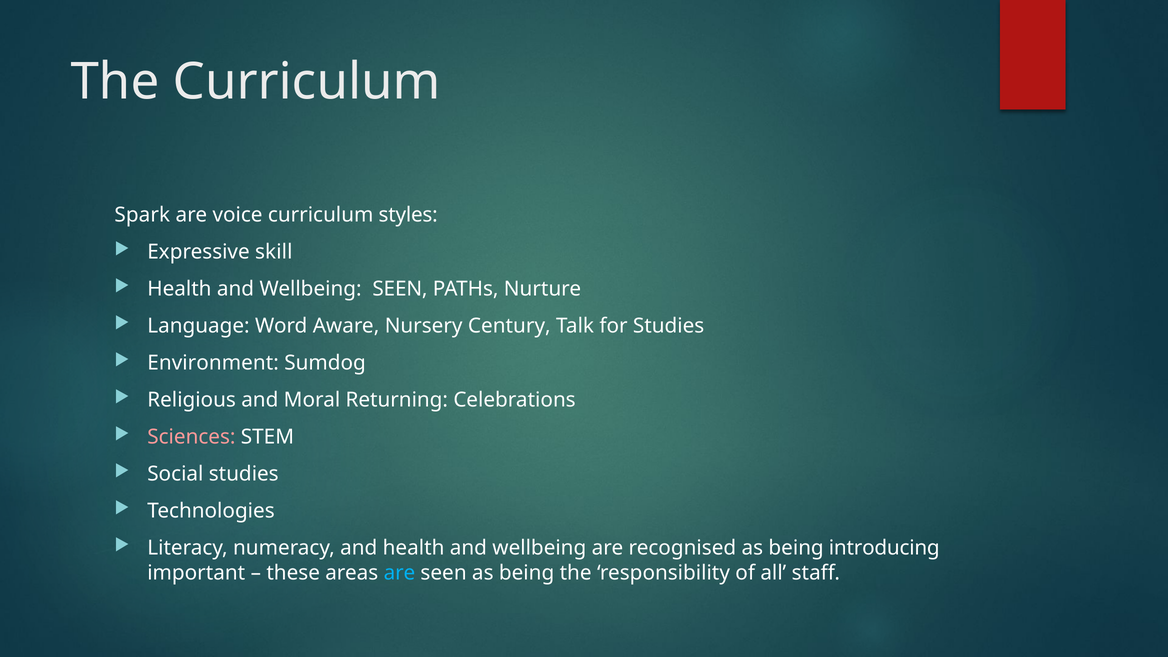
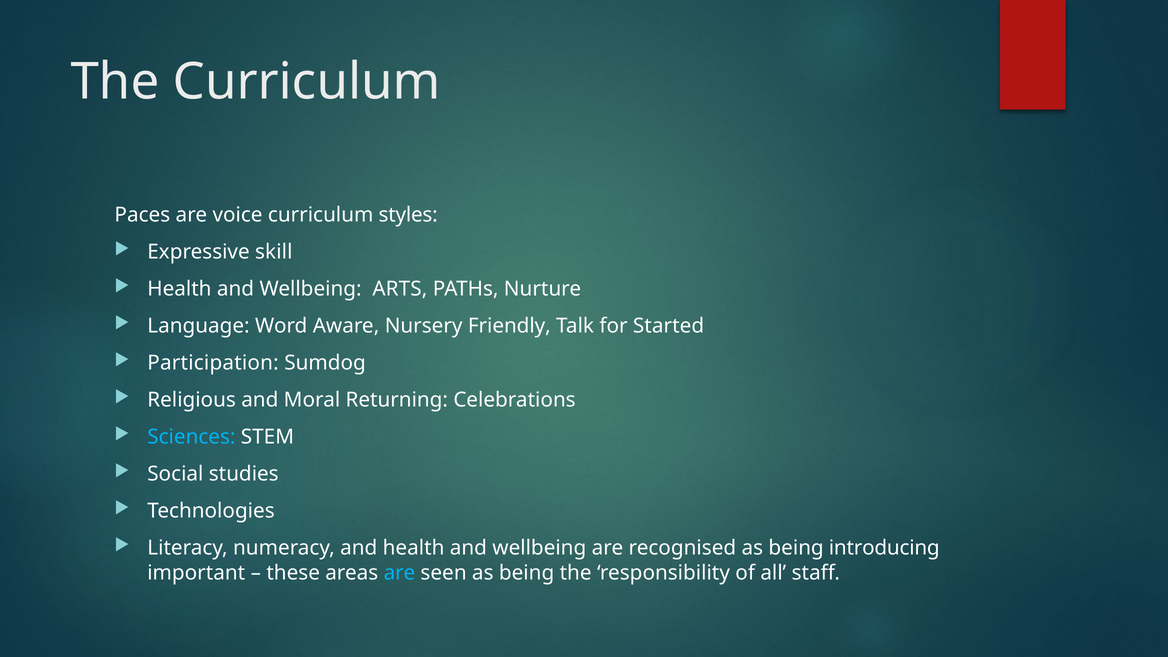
Spark: Spark -> Paces
Wellbeing SEEN: SEEN -> ARTS
Century: Century -> Friendly
for Studies: Studies -> Started
Environment: Environment -> Participation
Sciences colour: pink -> light blue
